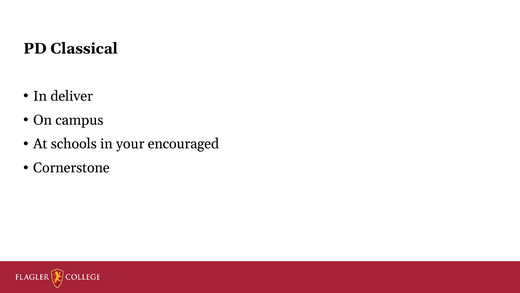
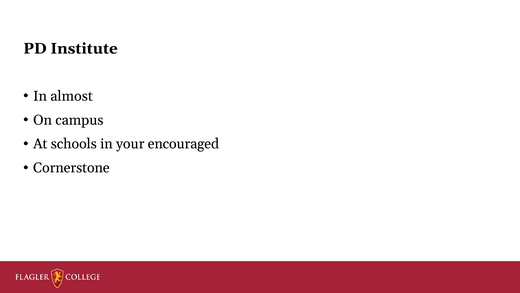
Classical: Classical -> Institute
deliver: deliver -> almost
